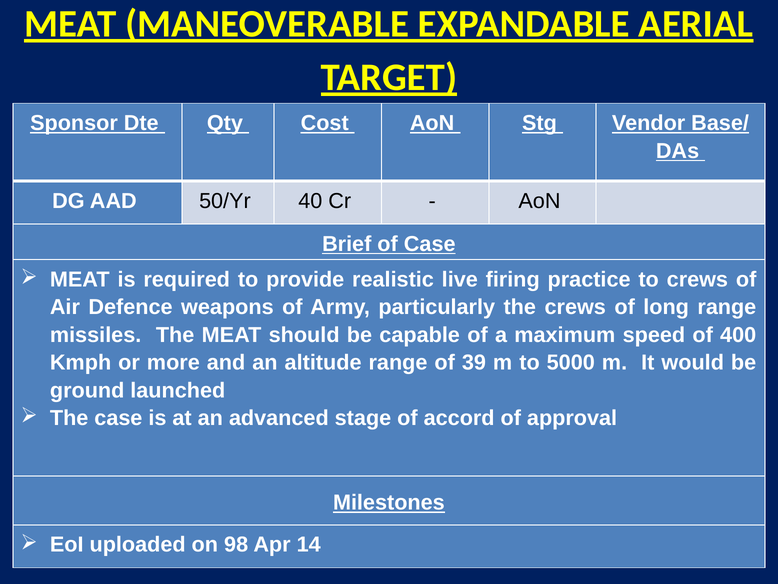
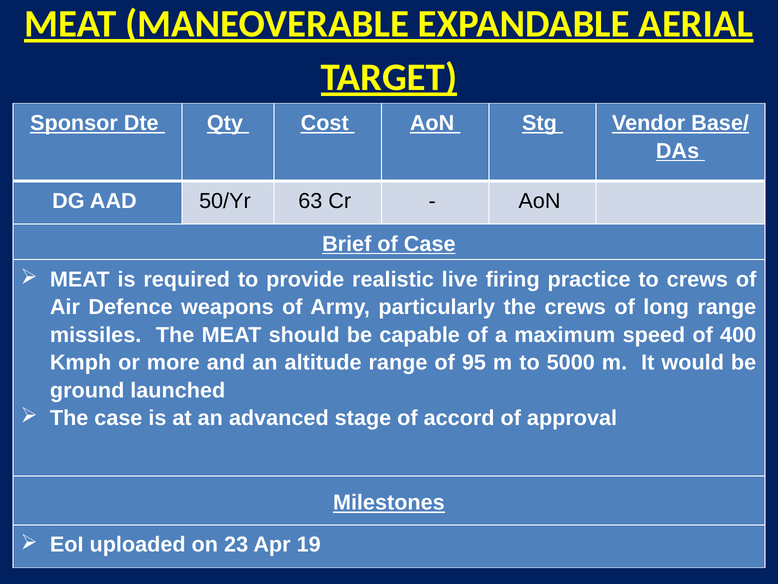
40: 40 -> 63
39: 39 -> 95
98: 98 -> 23
14: 14 -> 19
